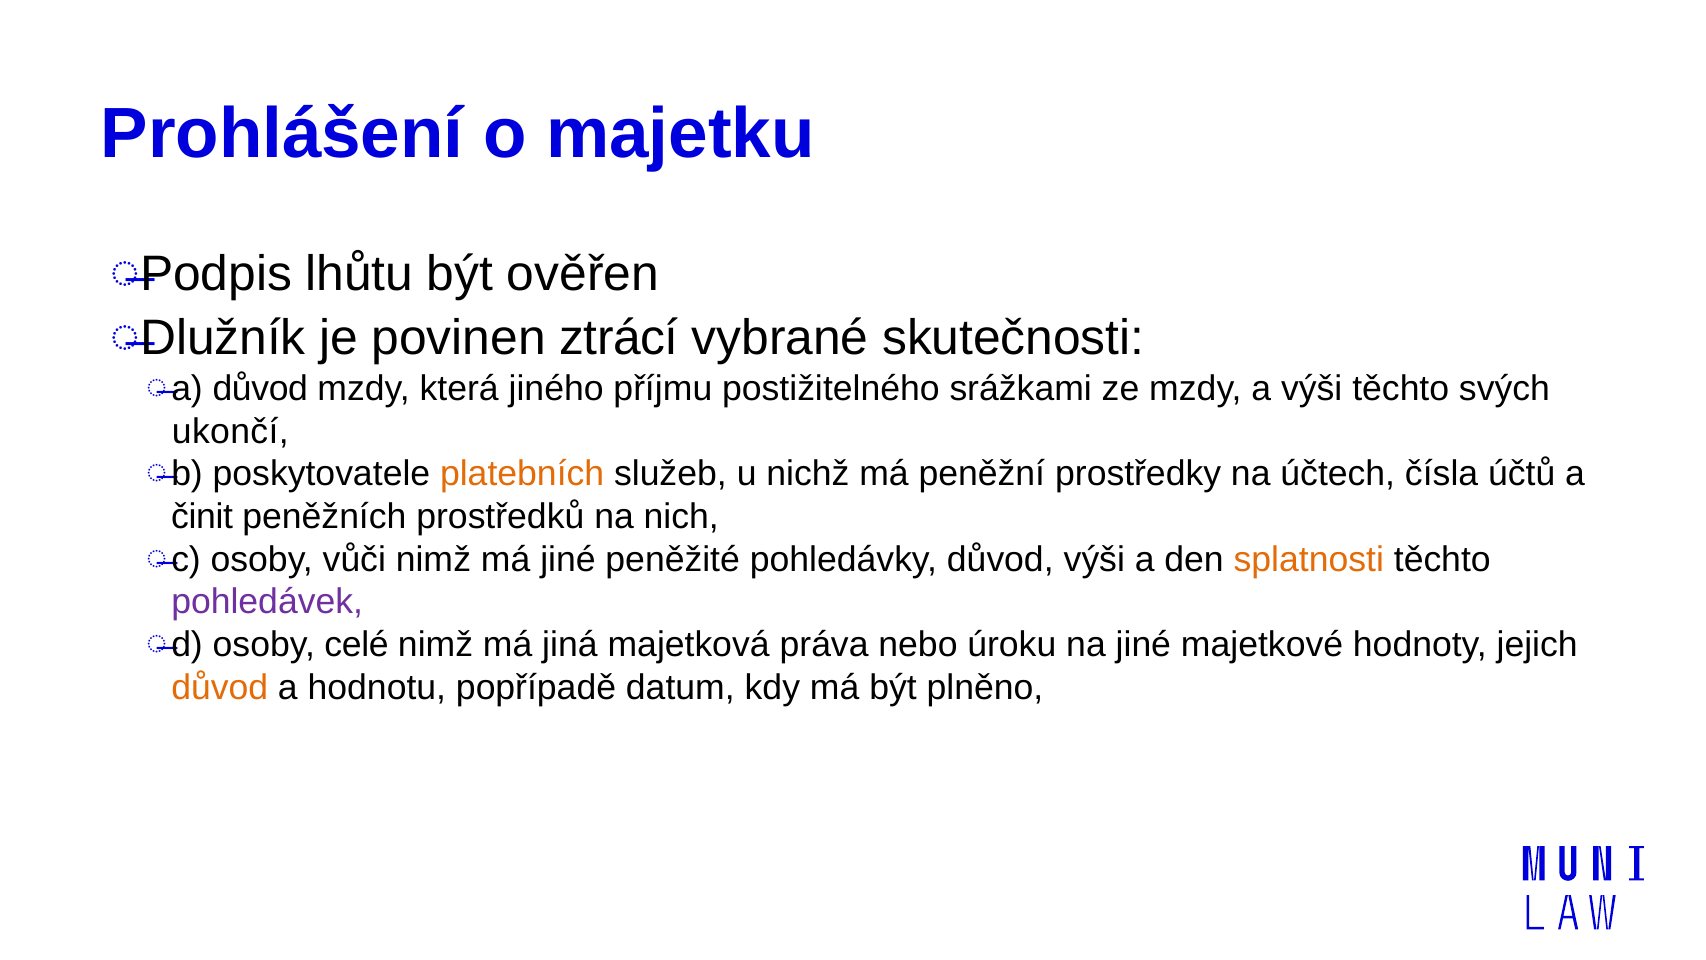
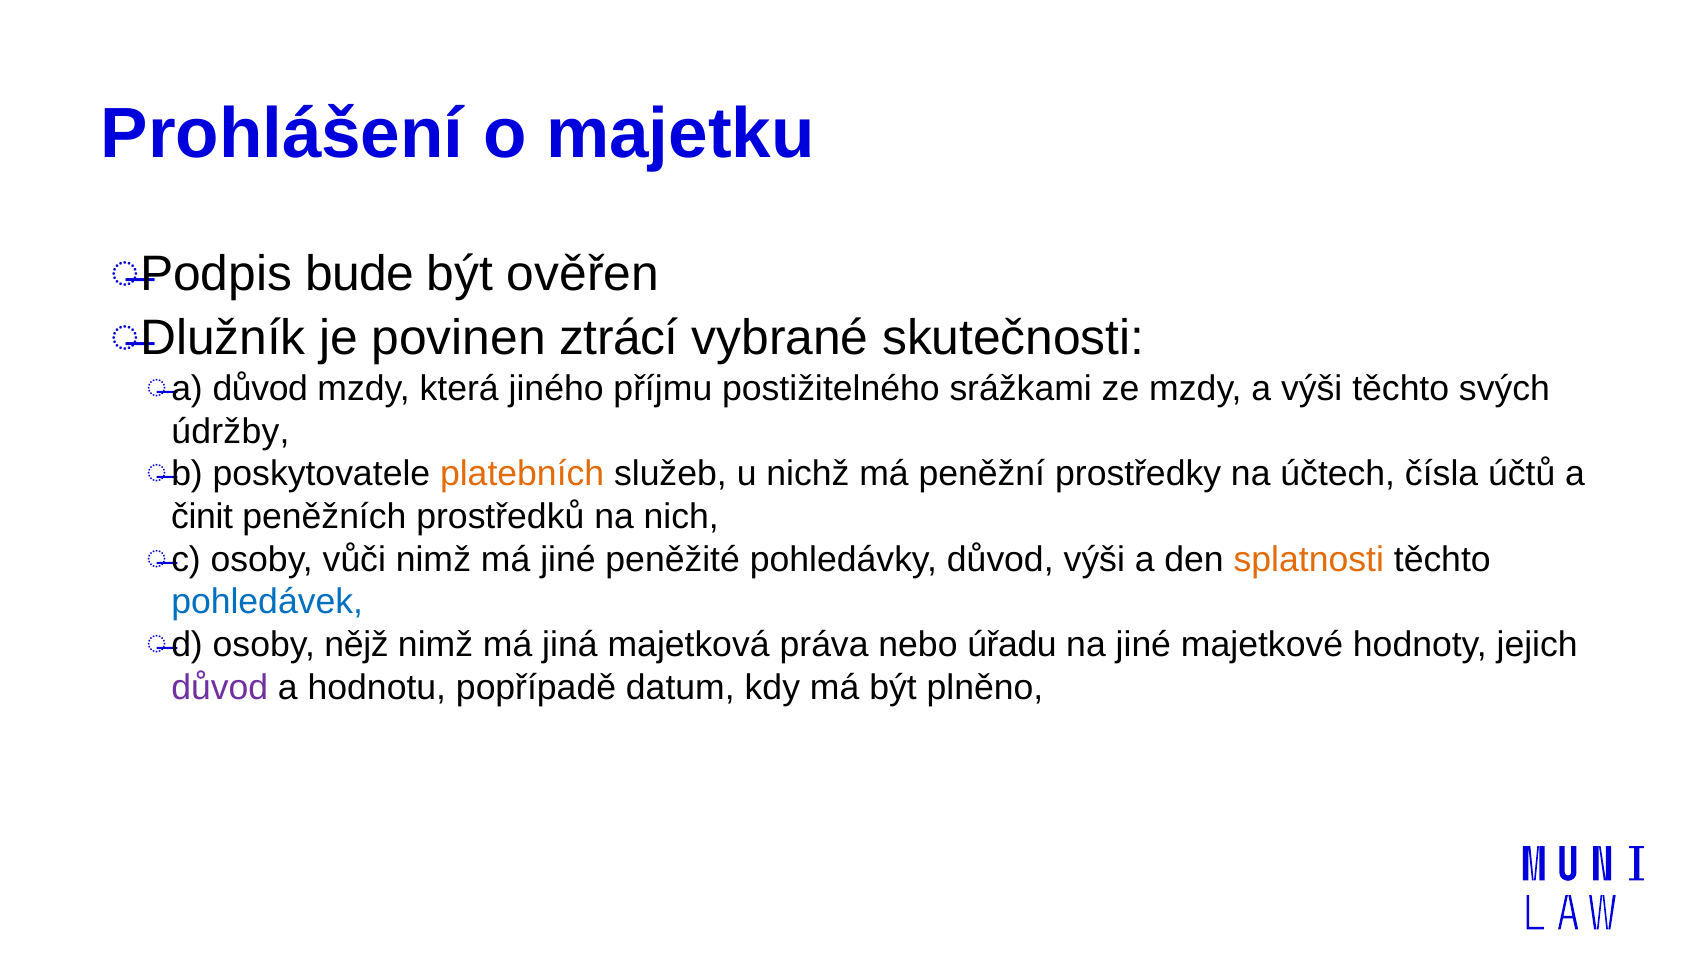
lhůtu: lhůtu -> bude
ukončí: ukončí -> údržby
pohledávek colour: purple -> blue
celé: celé -> nějž
úroku: úroku -> úřadu
důvod at (220, 687) colour: orange -> purple
